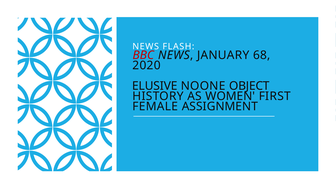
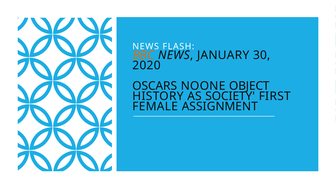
BBC colour: red -> orange
68: 68 -> 30
ELUSIVE: ELUSIVE -> OSCARS
WOMEN: WOMEN -> SOCIETY
